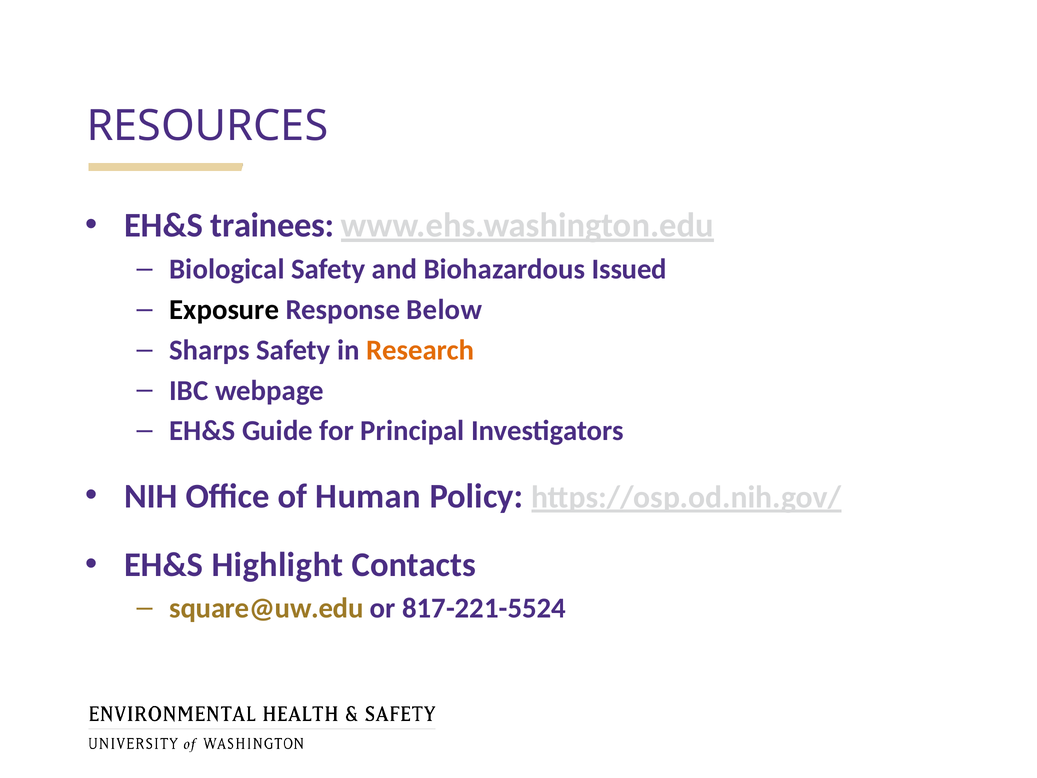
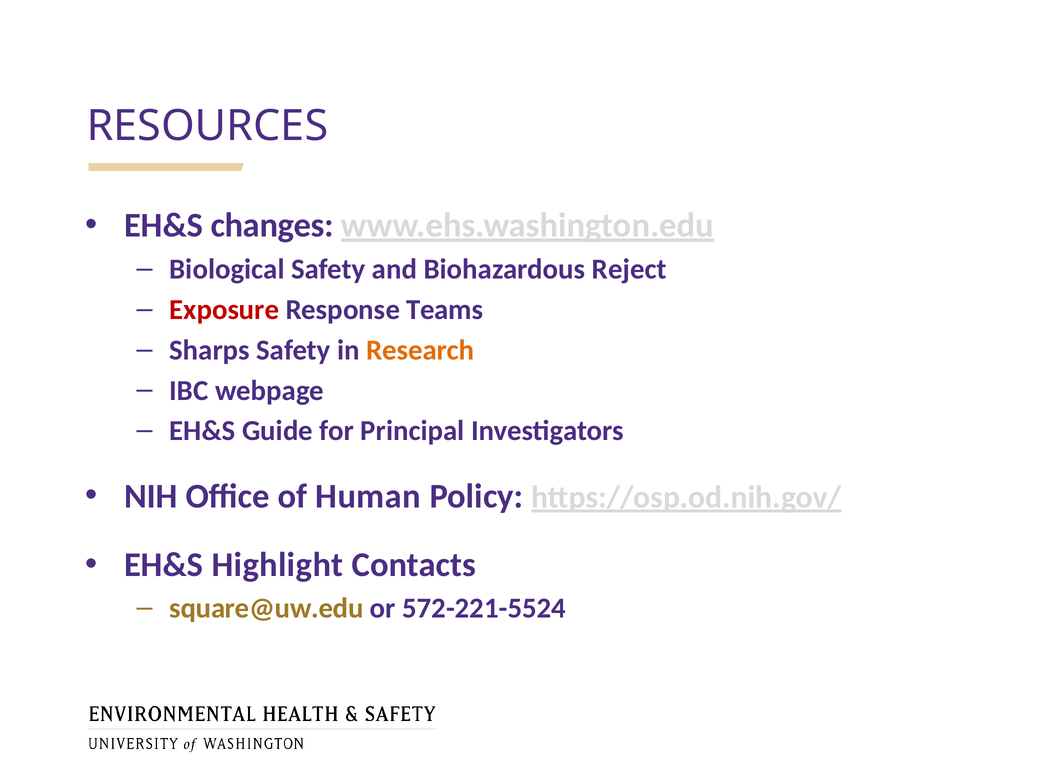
trainees: trainees -> changes
Issued: Issued -> Reject
Exposure colour: black -> red
Below: Below -> Teams
817-221-5524: 817-221-5524 -> 572-221-5524
